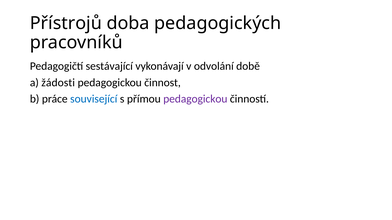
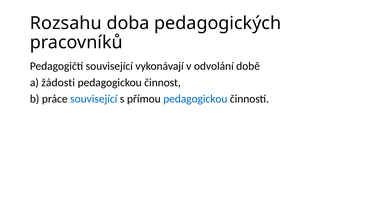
Přístrojů: Přístrojů -> Rozsahu
Pedagogičtí sestávající: sestávající -> související
pedagogickou at (195, 99) colour: purple -> blue
